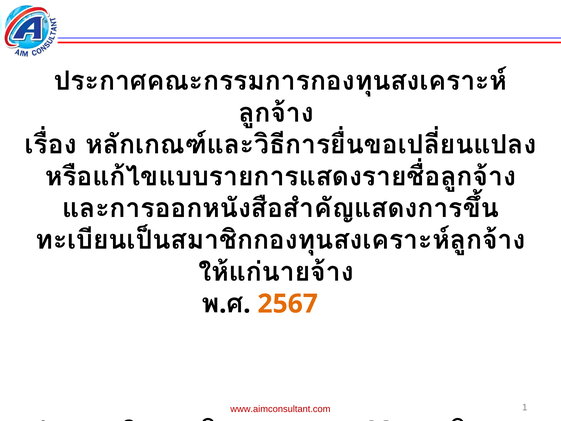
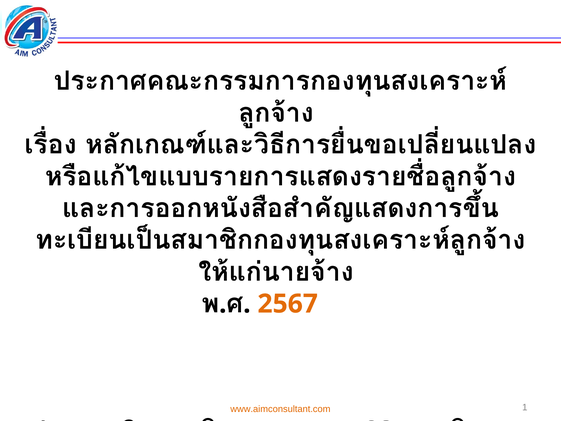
www.aimconsultant.com colour: red -> orange
